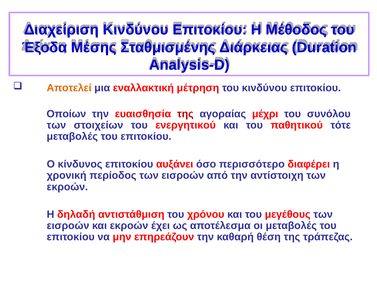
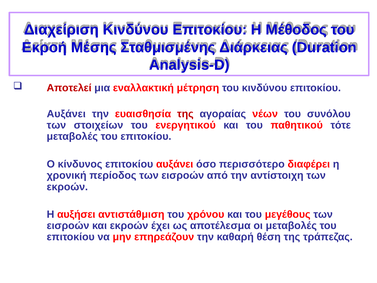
Έξοδα: Έξοδα -> Εκροή
Αποτελεί colour: orange -> red
Οποίων at (66, 114): Οποίων -> Αυξάνει
μέχρι: μέχρι -> νέων
δηλαδή: δηλαδή -> αυξήσει
